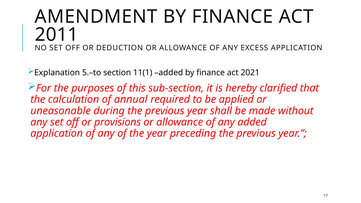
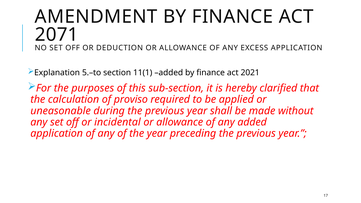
2011: 2011 -> 2071
annual: annual -> proviso
provisions: provisions -> incidental
